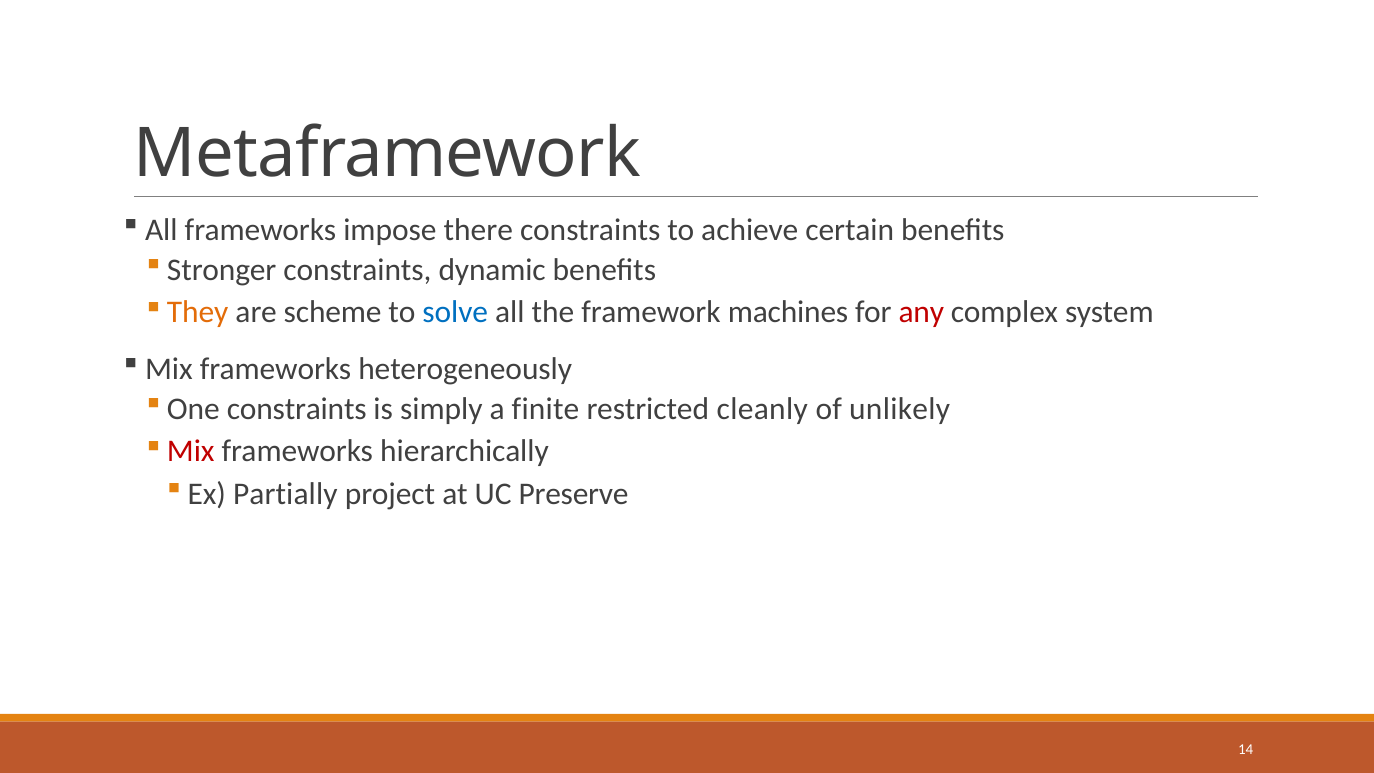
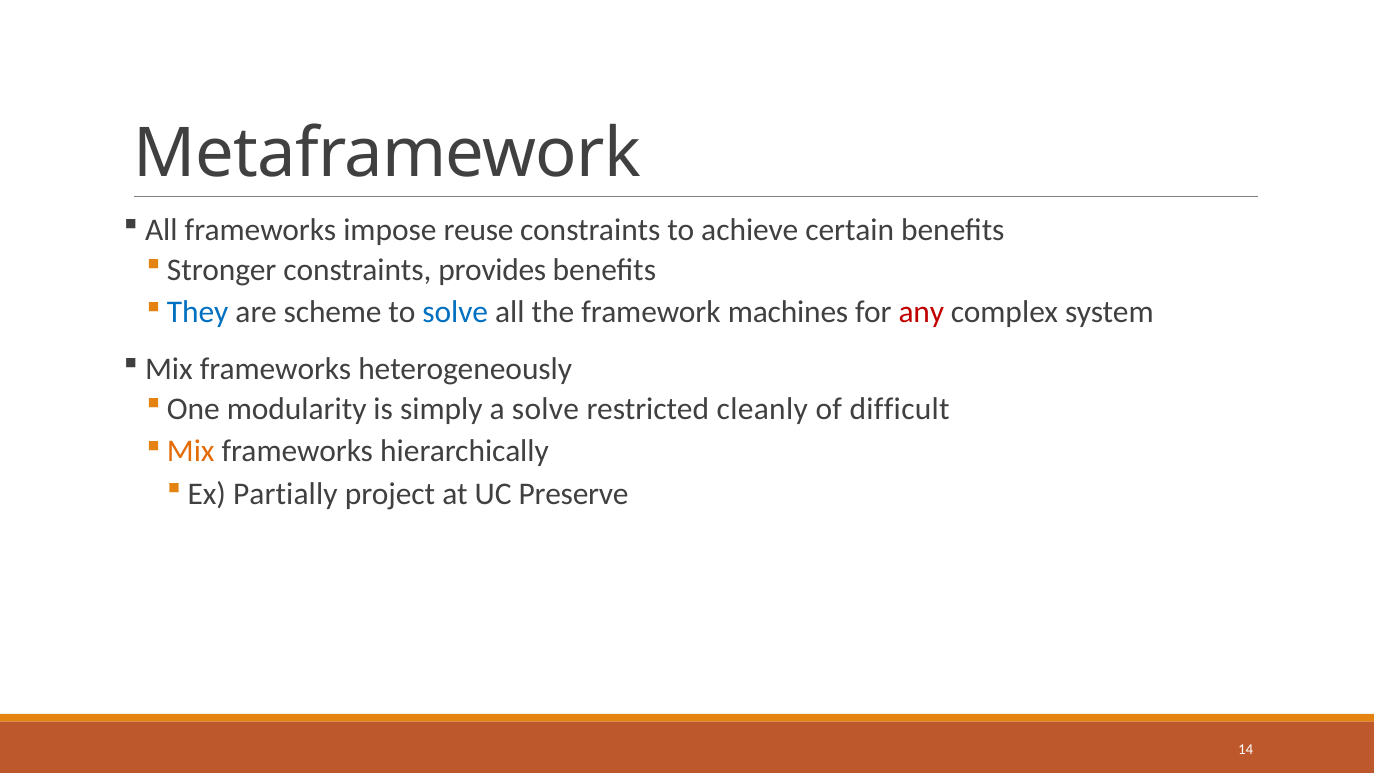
there: there -> reuse
dynamic: dynamic -> provides
They colour: orange -> blue
One constraints: constraints -> modularity
a finite: finite -> solve
unlikely: unlikely -> difficult
Mix at (191, 451) colour: red -> orange
